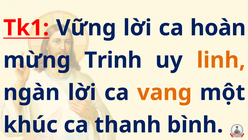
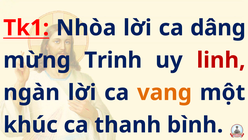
Vững: Vững -> Nhòa
hoàn: hoàn -> dâng
linh colour: orange -> red
